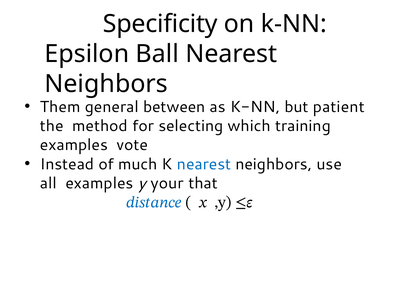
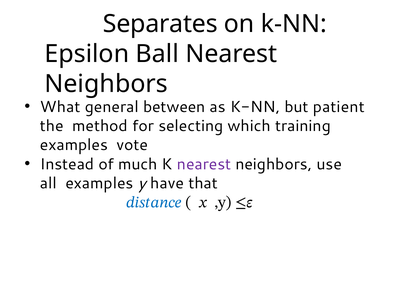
Specificity: Specificity -> Separates
Them: Them -> What
nearest at (204, 164) colour: blue -> purple
your: your -> have
